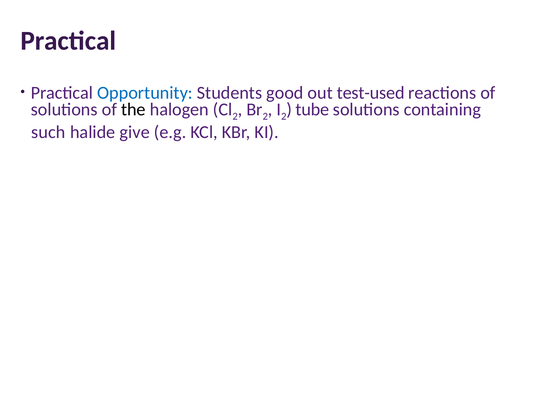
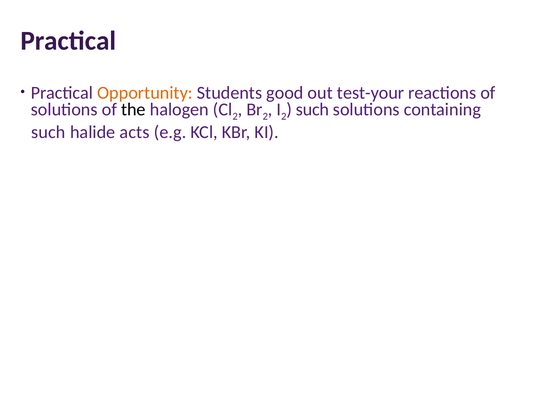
Opportunity colour: blue -> orange
test-used: test-used -> test-your
tube at (312, 110): tube -> such
give: give -> acts
